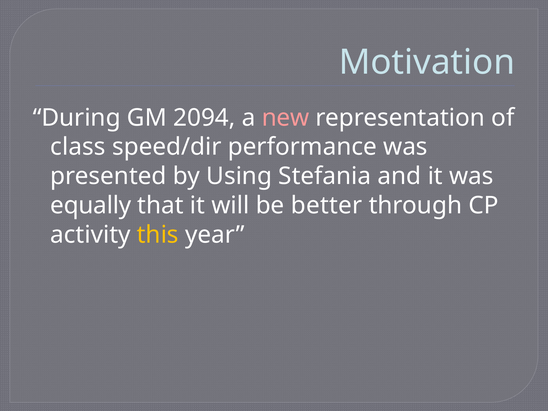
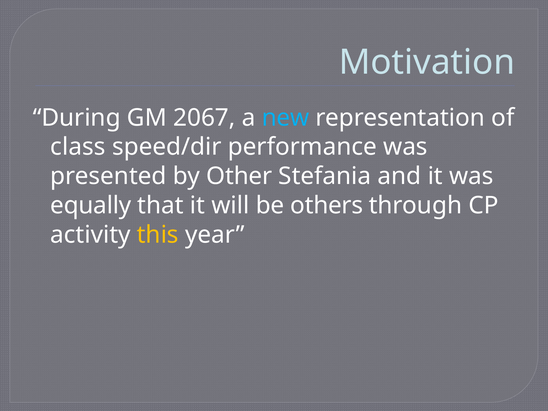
2094: 2094 -> 2067
new colour: pink -> light blue
Using: Using -> Other
better: better -> others
